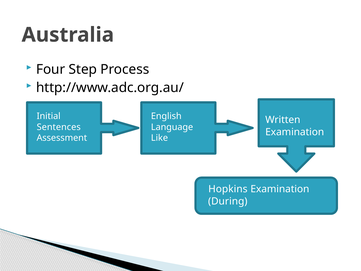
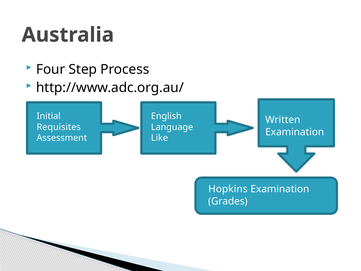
Sentences: Sentences -> Requisites
During: During -> Grades
